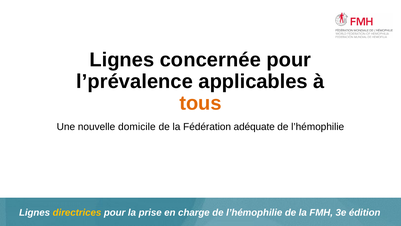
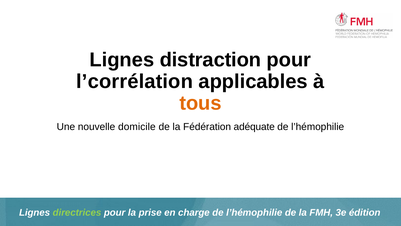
concernée: concernée -> distraction
l’prévalence: l’prévalence -> l’corrélation
directrices colour: yellow -> light green
